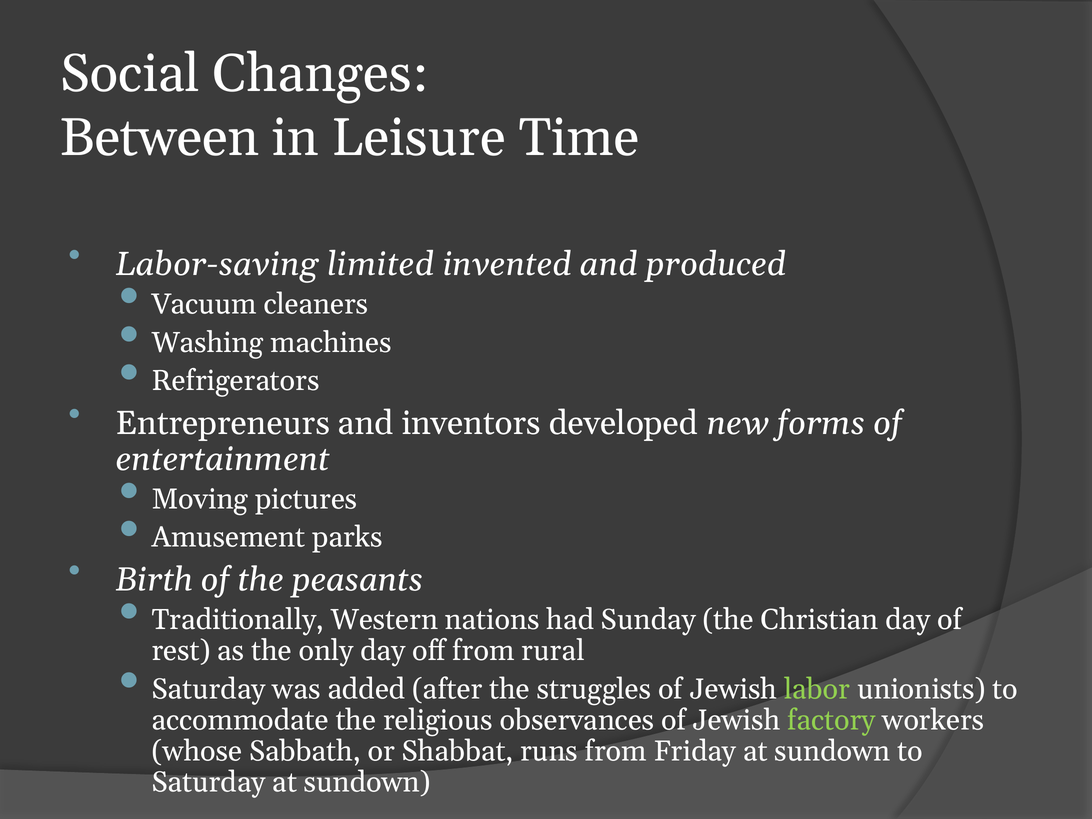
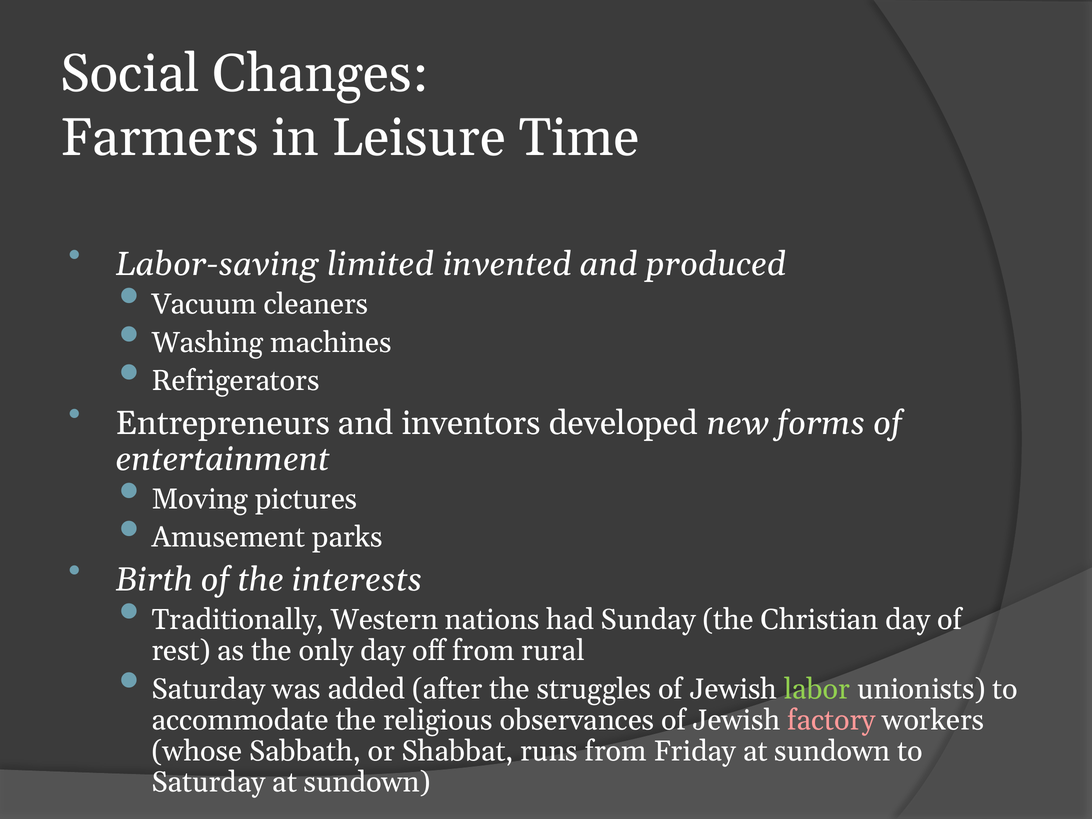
Between: Between -> Farmers
peasants: peasants -> interests
factory colour: light green -> pink
